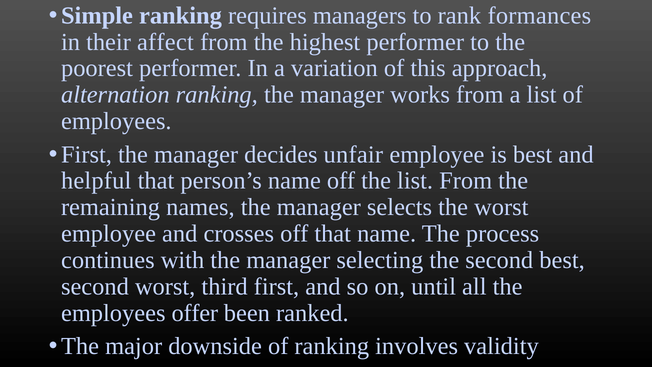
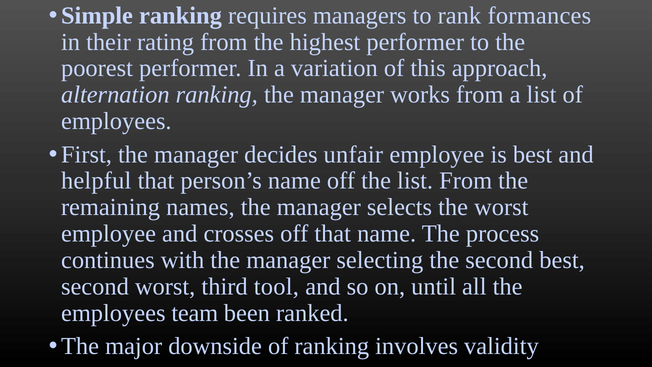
affect: affect -> rating
third first: first -> tool
offer: offer -> team
